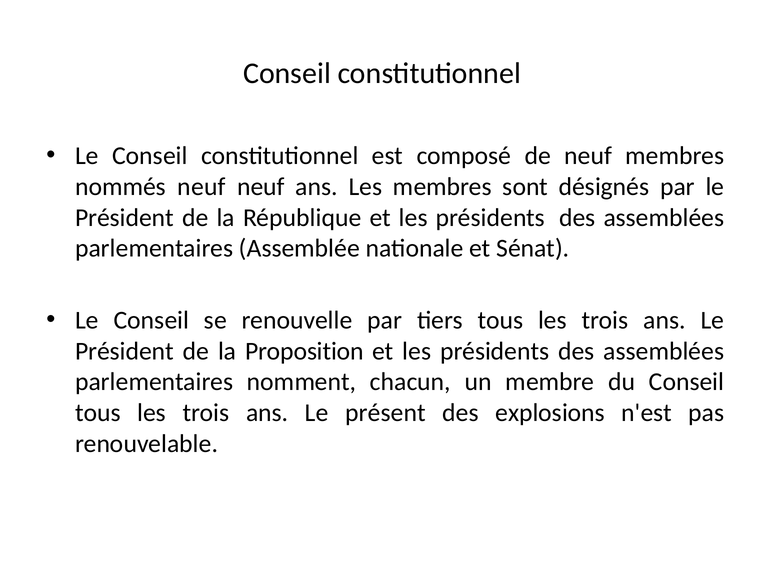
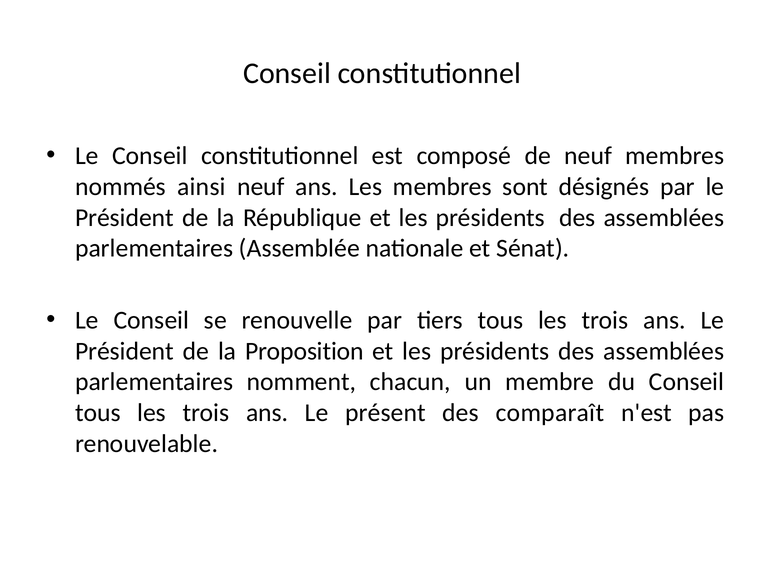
nommés neuf: neuf -> ainsi
explosions: explosions -> comparaît
